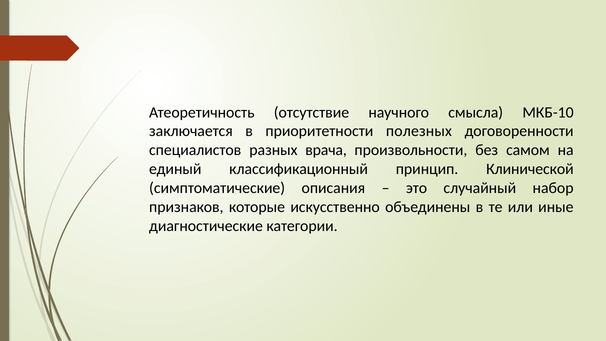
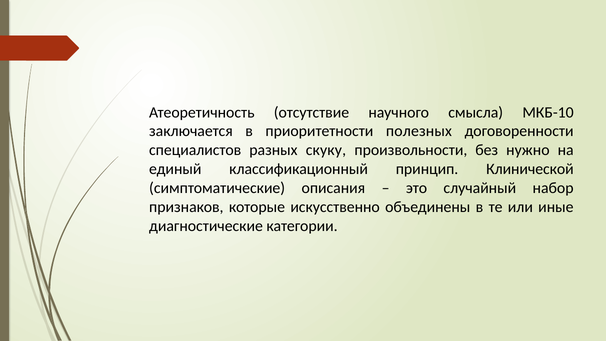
врача: врача -> скуку
самом: самом -> нужно
